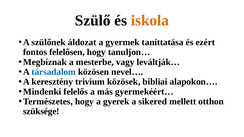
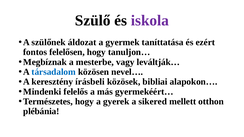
iskola colour: orange -> purple
trivium: trivium -> írásbeli
szüksége: szüksége -> plébánia
